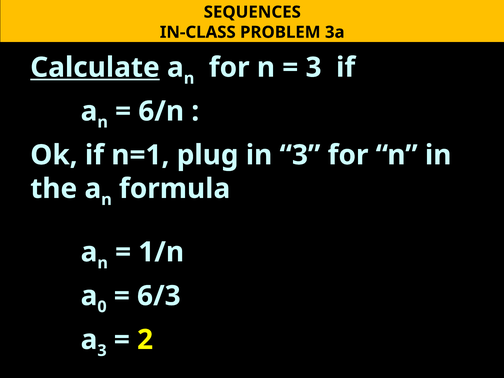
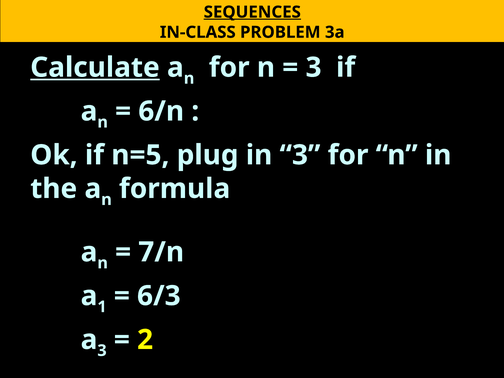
SEQUENCES underline: none -> present
n=1: n=1 -> n=5
1/n: 1/n -> 7/n
0: 0 -> 1
